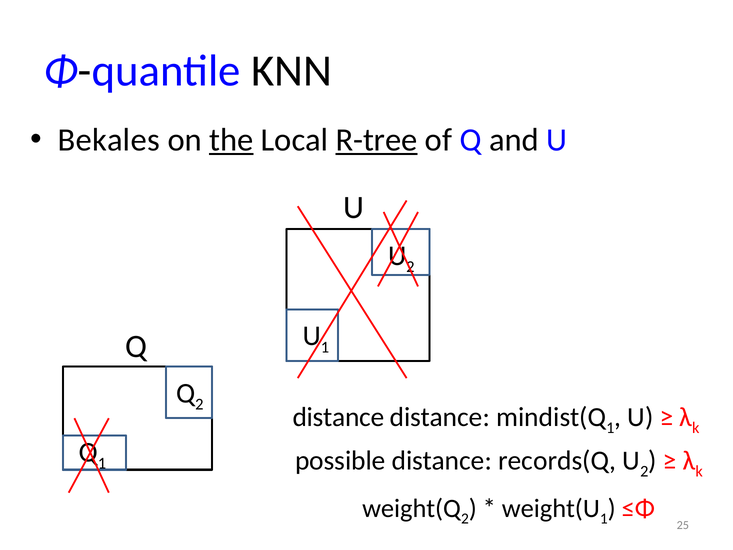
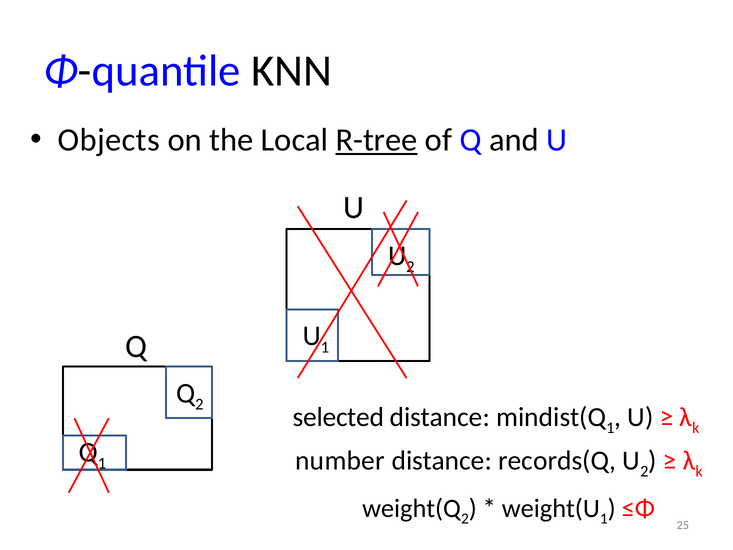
Bekales: Bekales -> Objects
the underline: present -> none
distance at (338, 417): distance -> selected
possible: possible -> number
